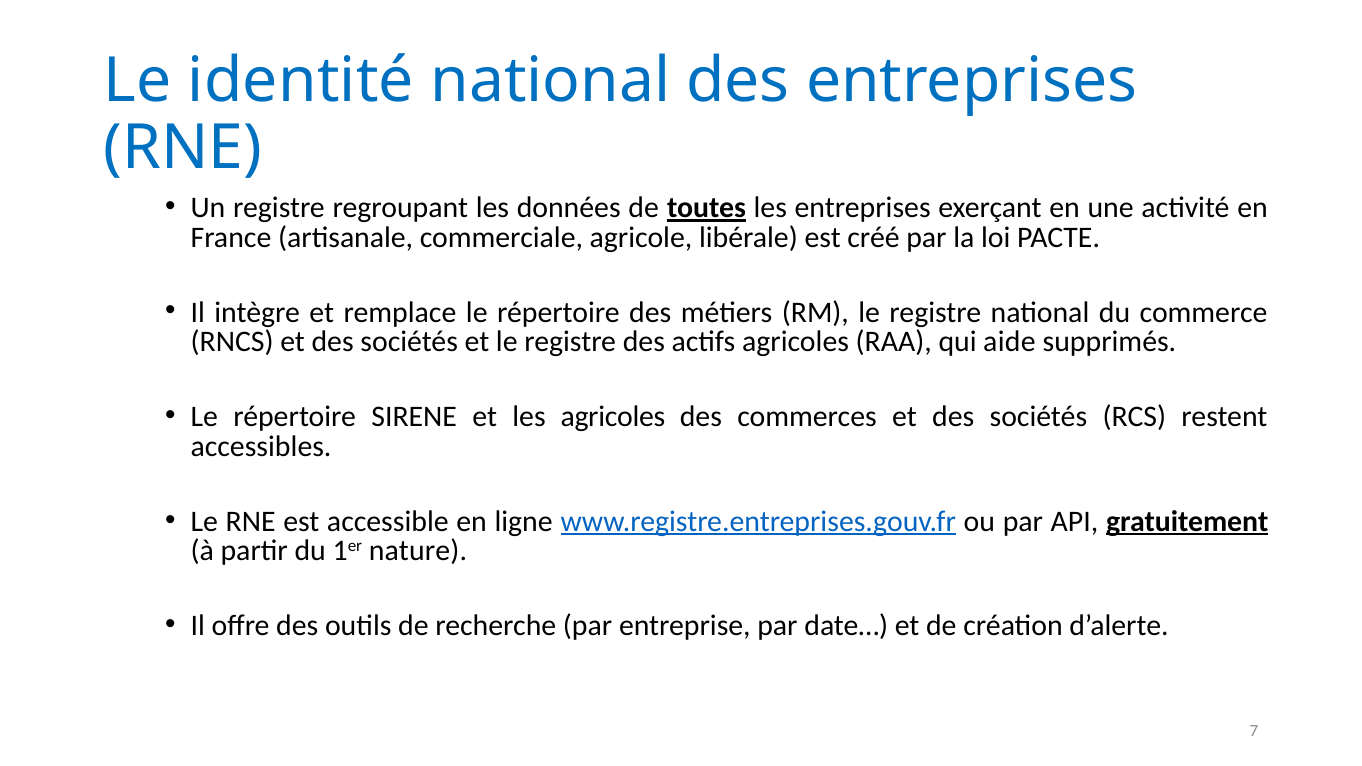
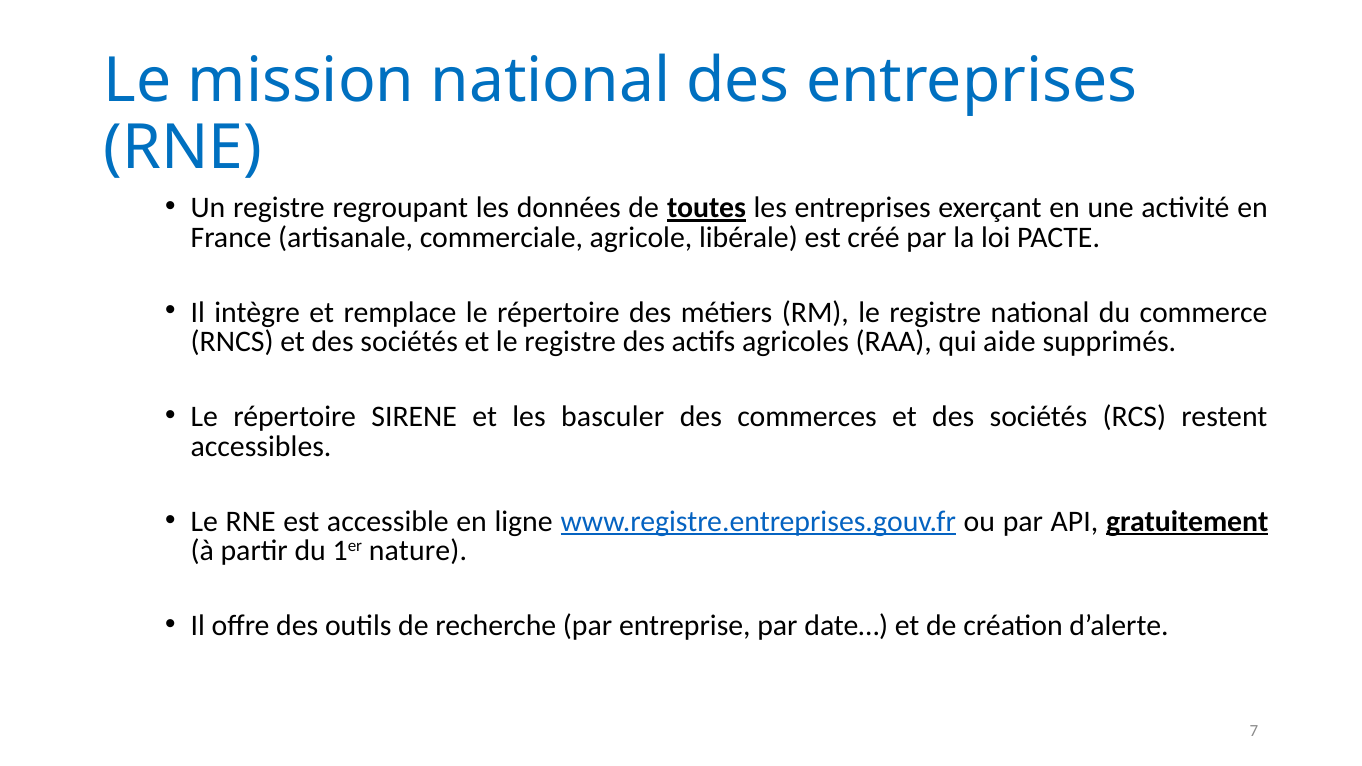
identité: identité -> mission
les agricoles: agricoles -> basculer
